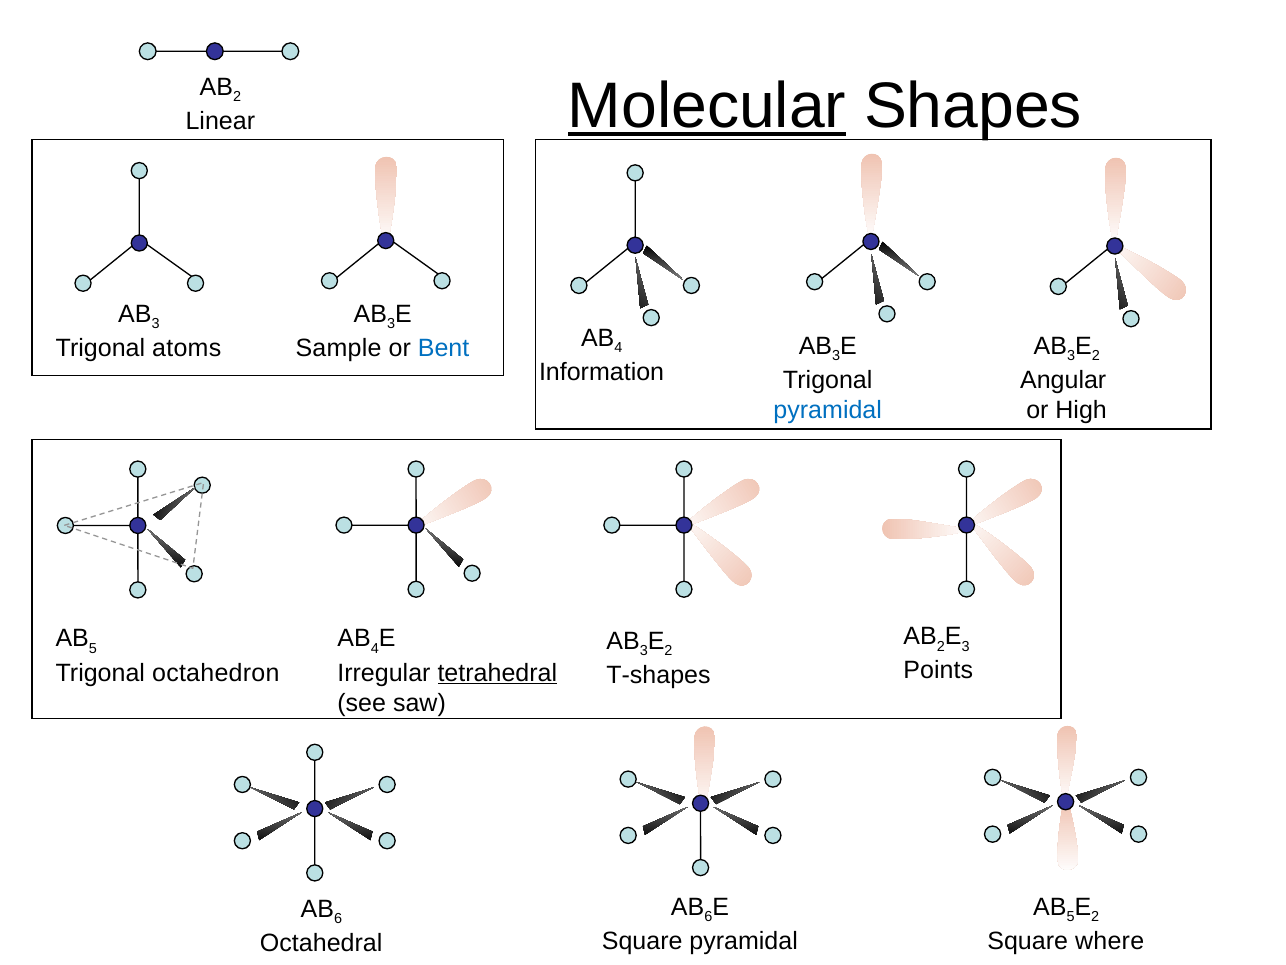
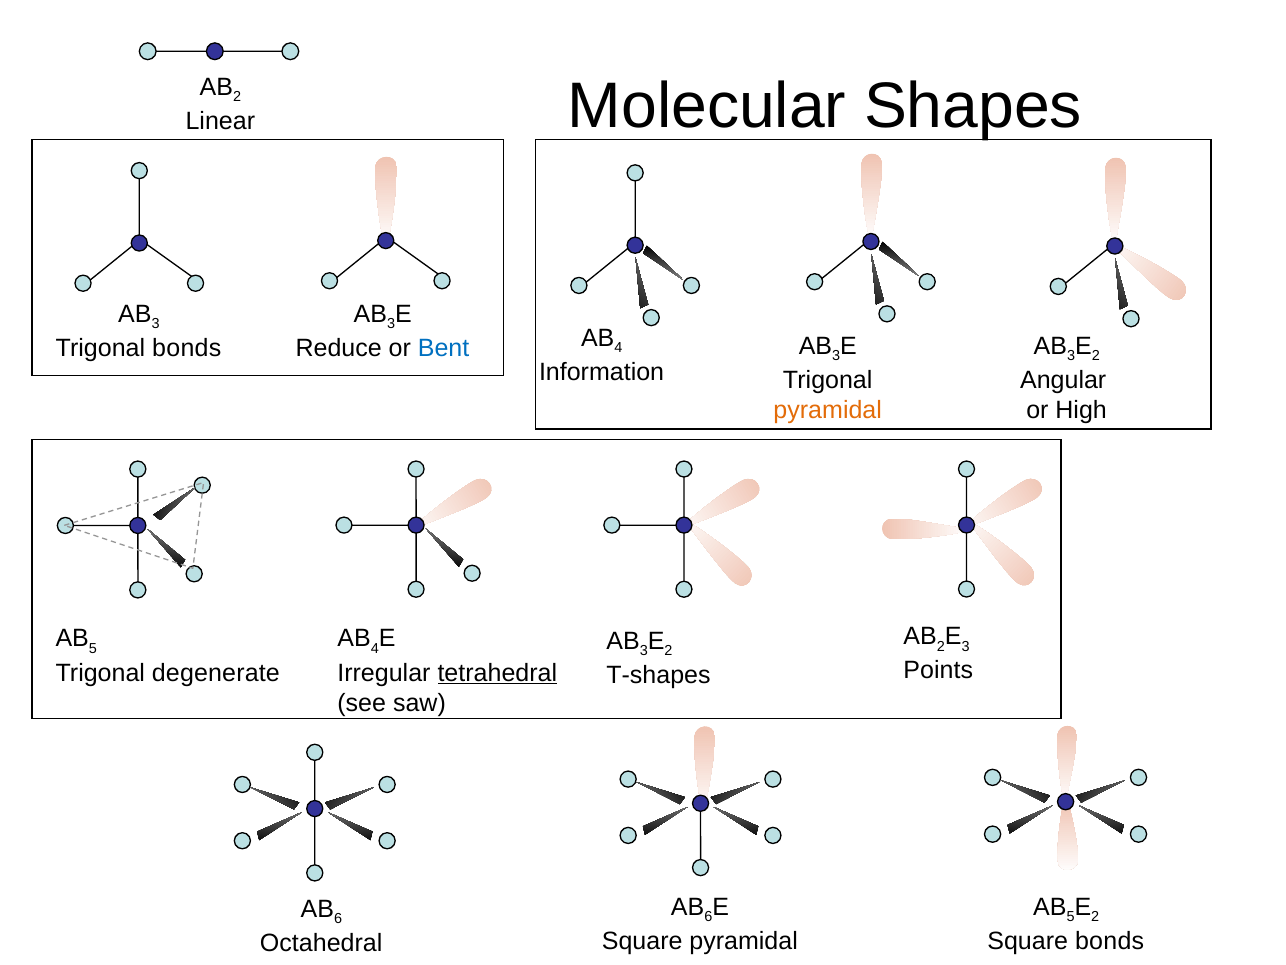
Molecular underline: present -> none
Trigonal atoms: atoms -> bonds
Sample: Sample -> Reduce
pyramidal at (828, 410) colour: blue -> orange
octahedron: octahedron -> degenerate
Square where: where -> bonds
